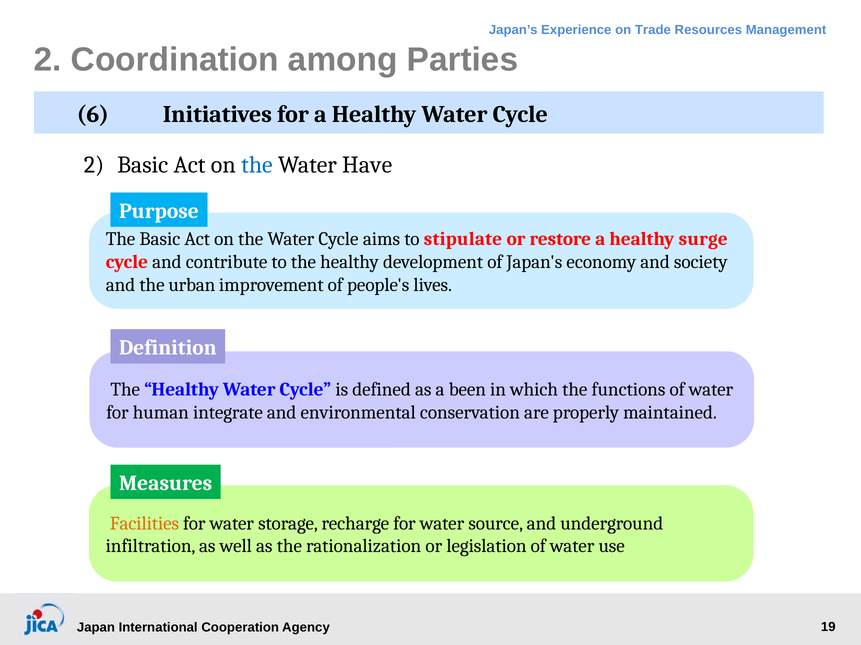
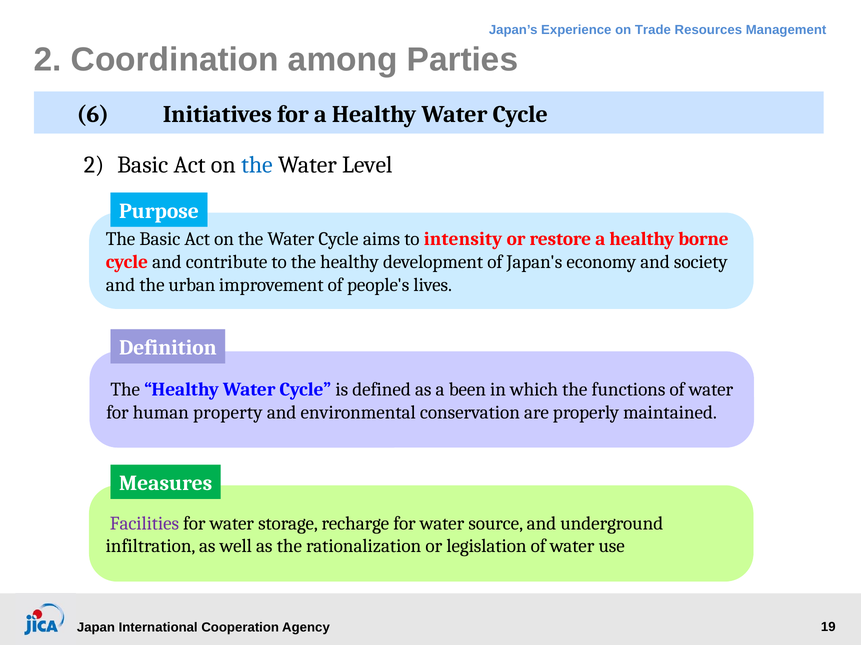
Have: Have -> Level
stipulate: stipulate -> intensity
surge: surge -> borne
integrate: integrate -> property
Facilities colour: orange -> purple
